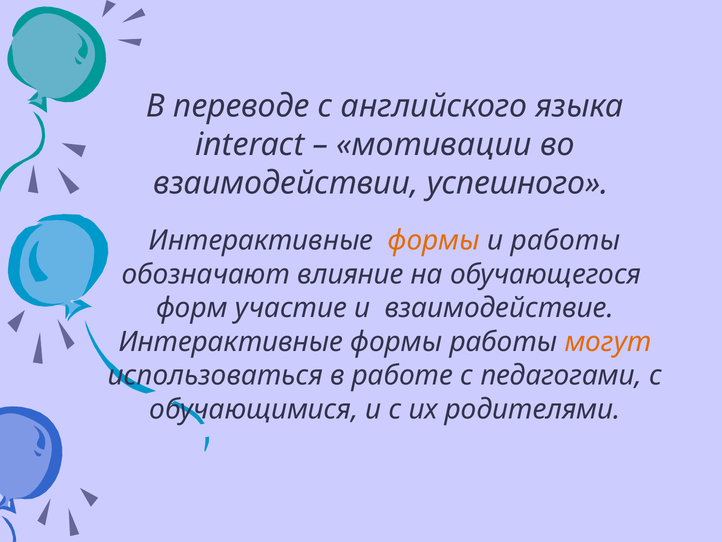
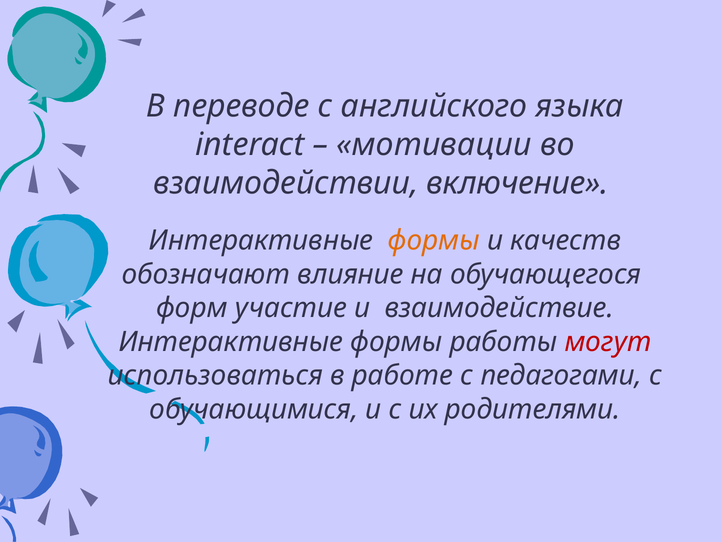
успешного: успешного -> включение
и работы: работы -> качеств
могут colour: orange -> red
